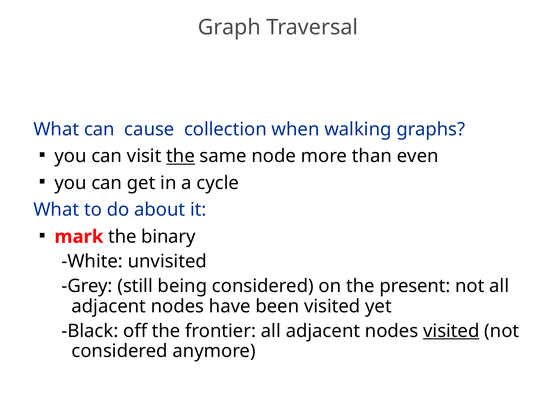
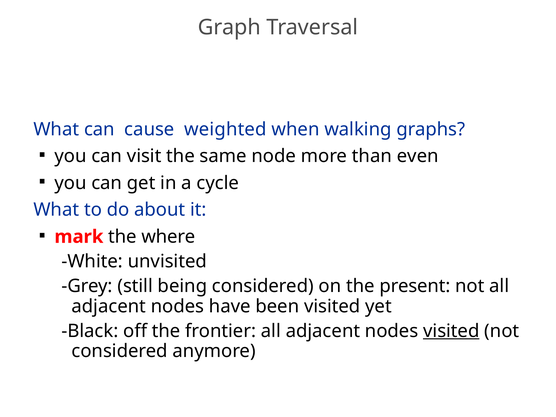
collection: collection -> weighted
the at (181, 156) underline: present -> none
binary: binary -> where
